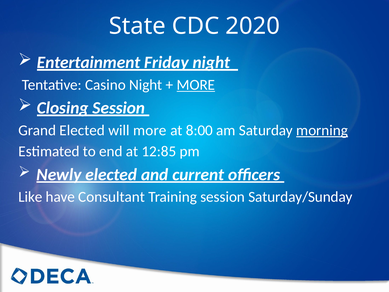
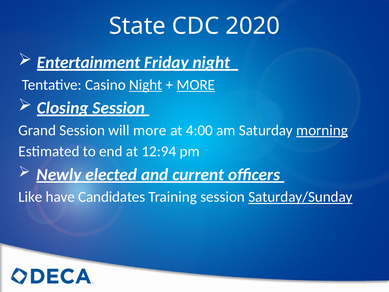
Night at (146, 85) underline: none -> present
Grand Elected: Elected -> Session
8:00: 8:00 -> 4:00
12:85: 12:85 -> 12:94
Consultant: Consultant -> Candidates
Saturday/Sunday underline: none -> present
